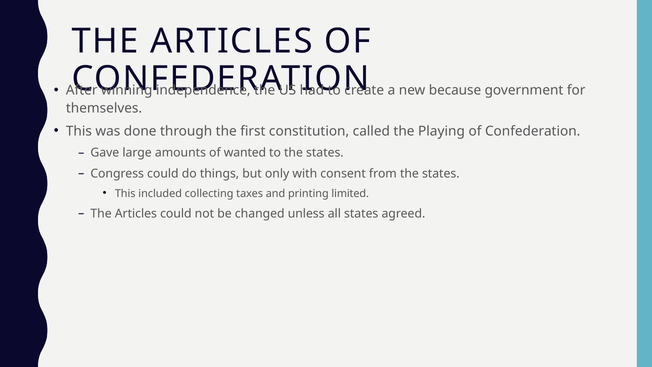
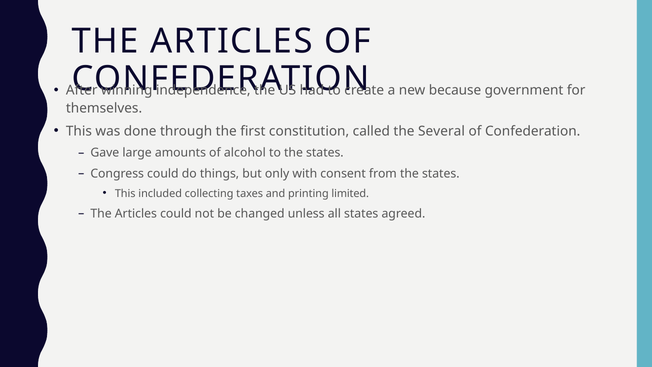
Playing: Playing -> Several
wanted: wanted -> alcohol
